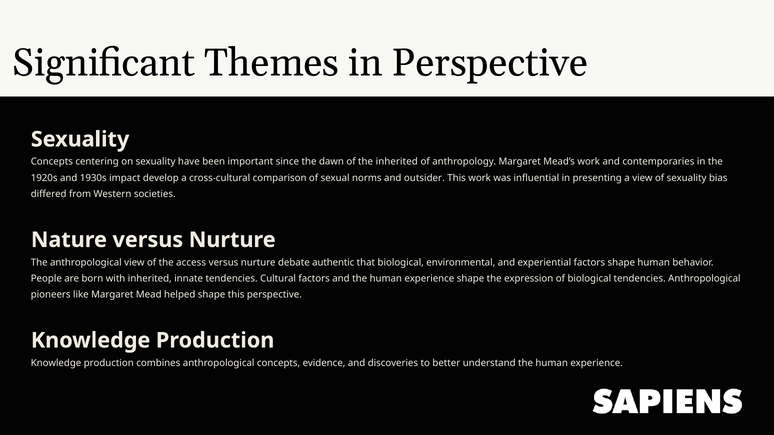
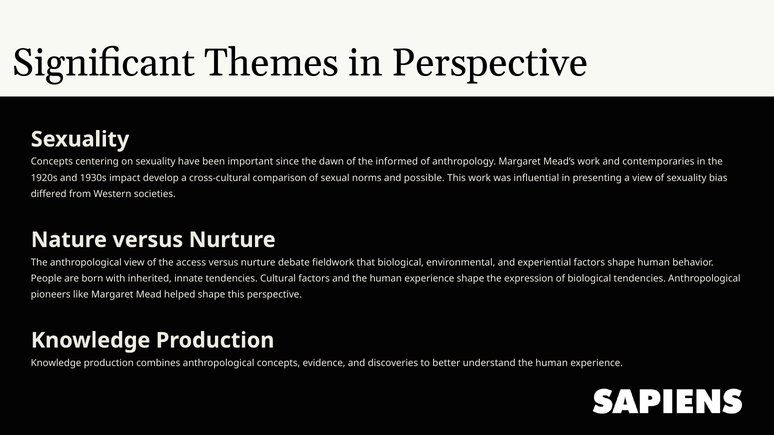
the inherited: inherited -> informed
outsider: outsider -> possible
authentic: authentic -> fieldwork
